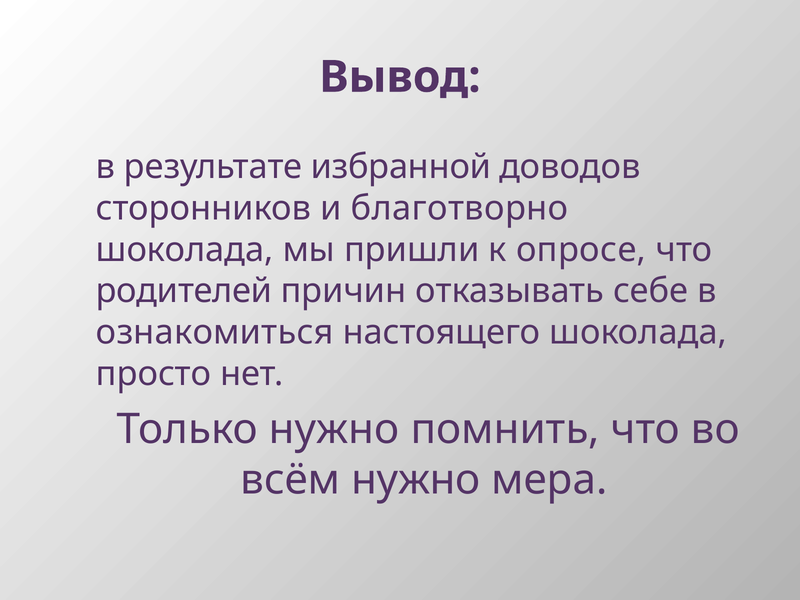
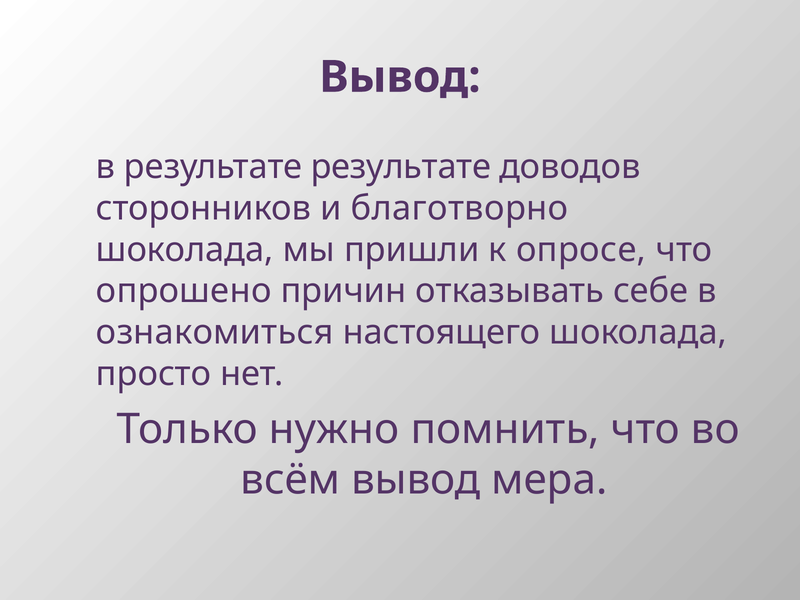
результате избранной: избранной -> результате
родителей: родителей -> опрошено
всём нужно: нужно -> вывод
